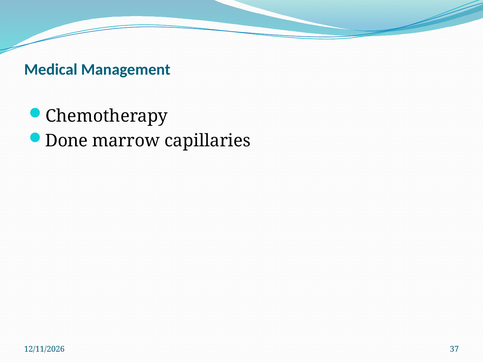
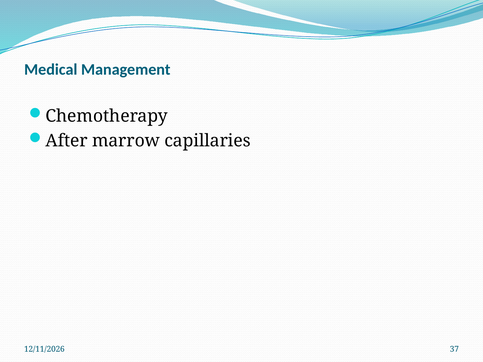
Done: Done -> After
